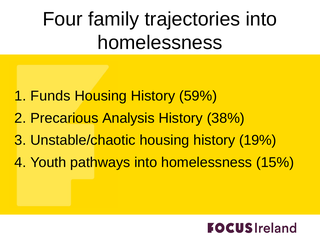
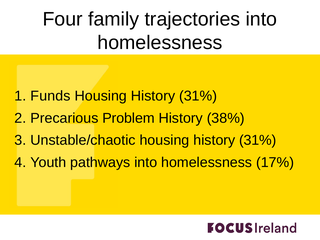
59% at (198, 96): 59% -> 31%
Analysis: Analysis -> Problem
Unstable/chaotic housing history 19%: 19% -> 31%
15%: 15% -> 17%
